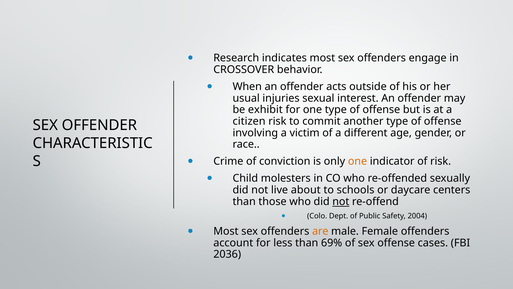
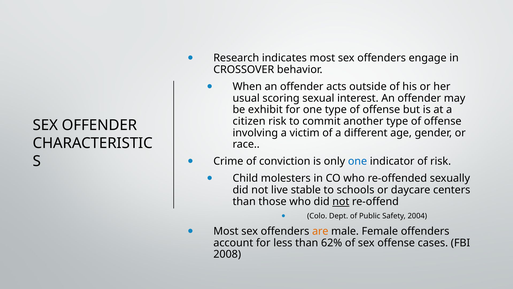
injuries: injuries -> scoring
one at (358, 161) colour: orange -> blue
about: about -> stable
69%: 69% -> 62%
2036: 2036 -> 2008
